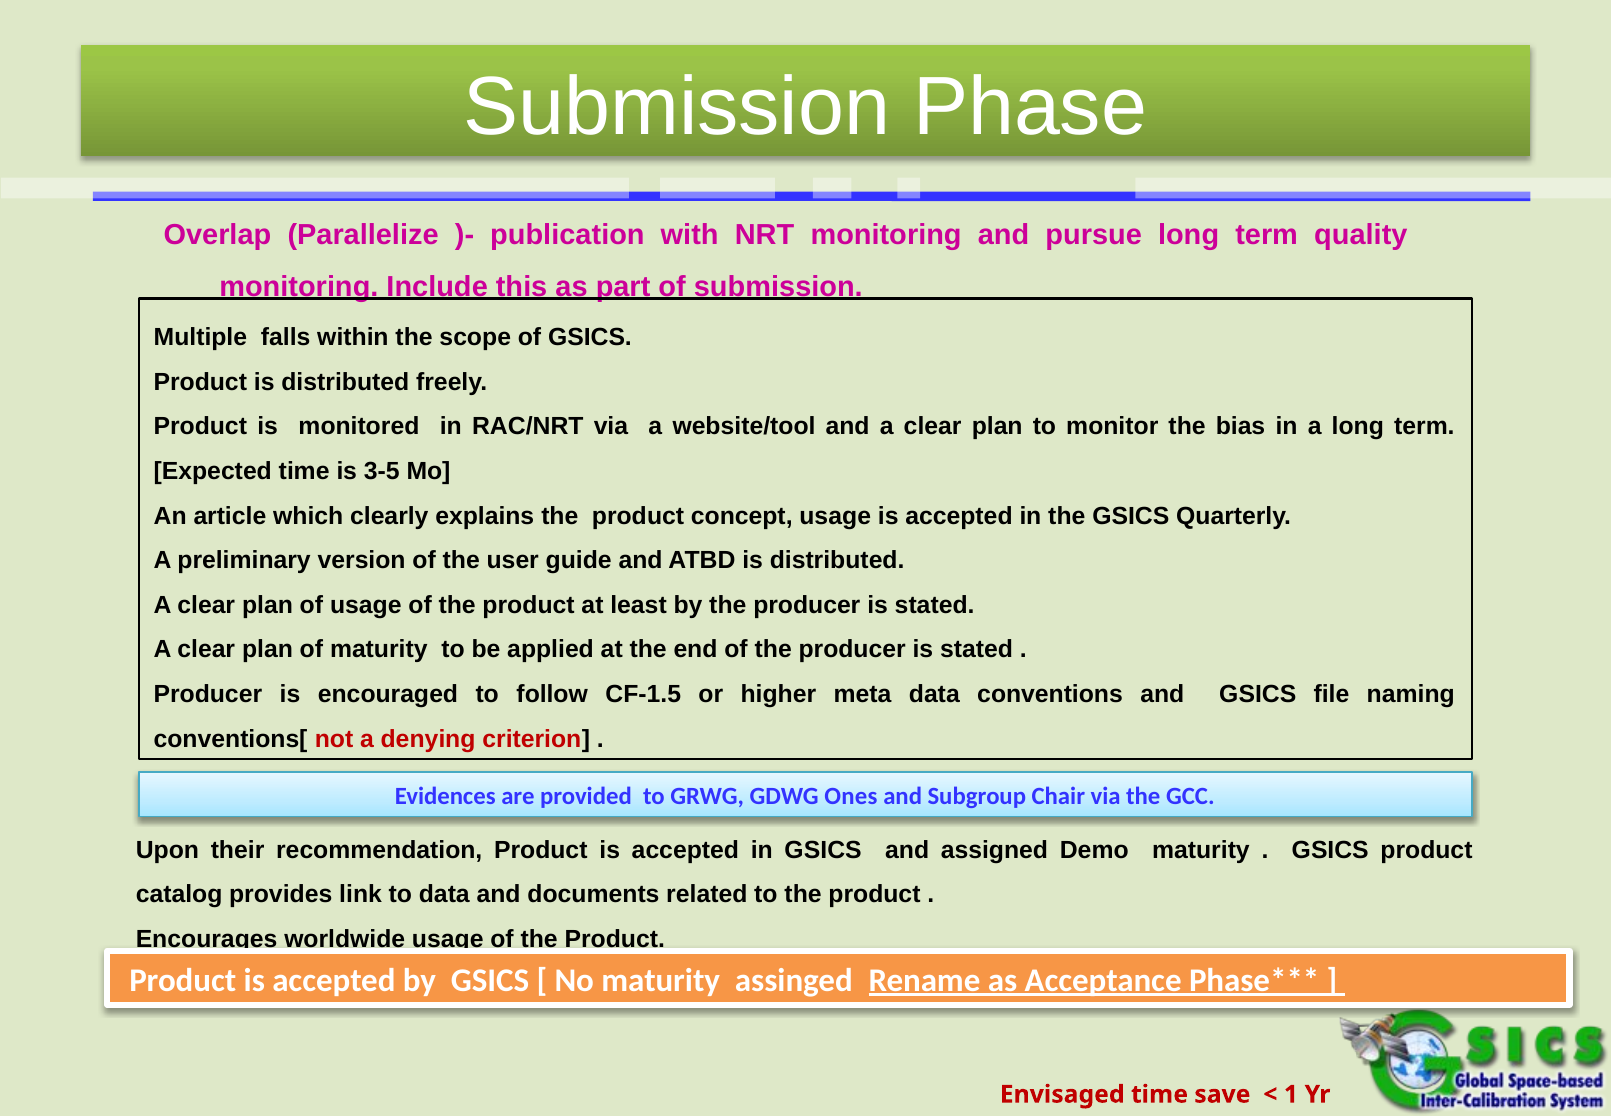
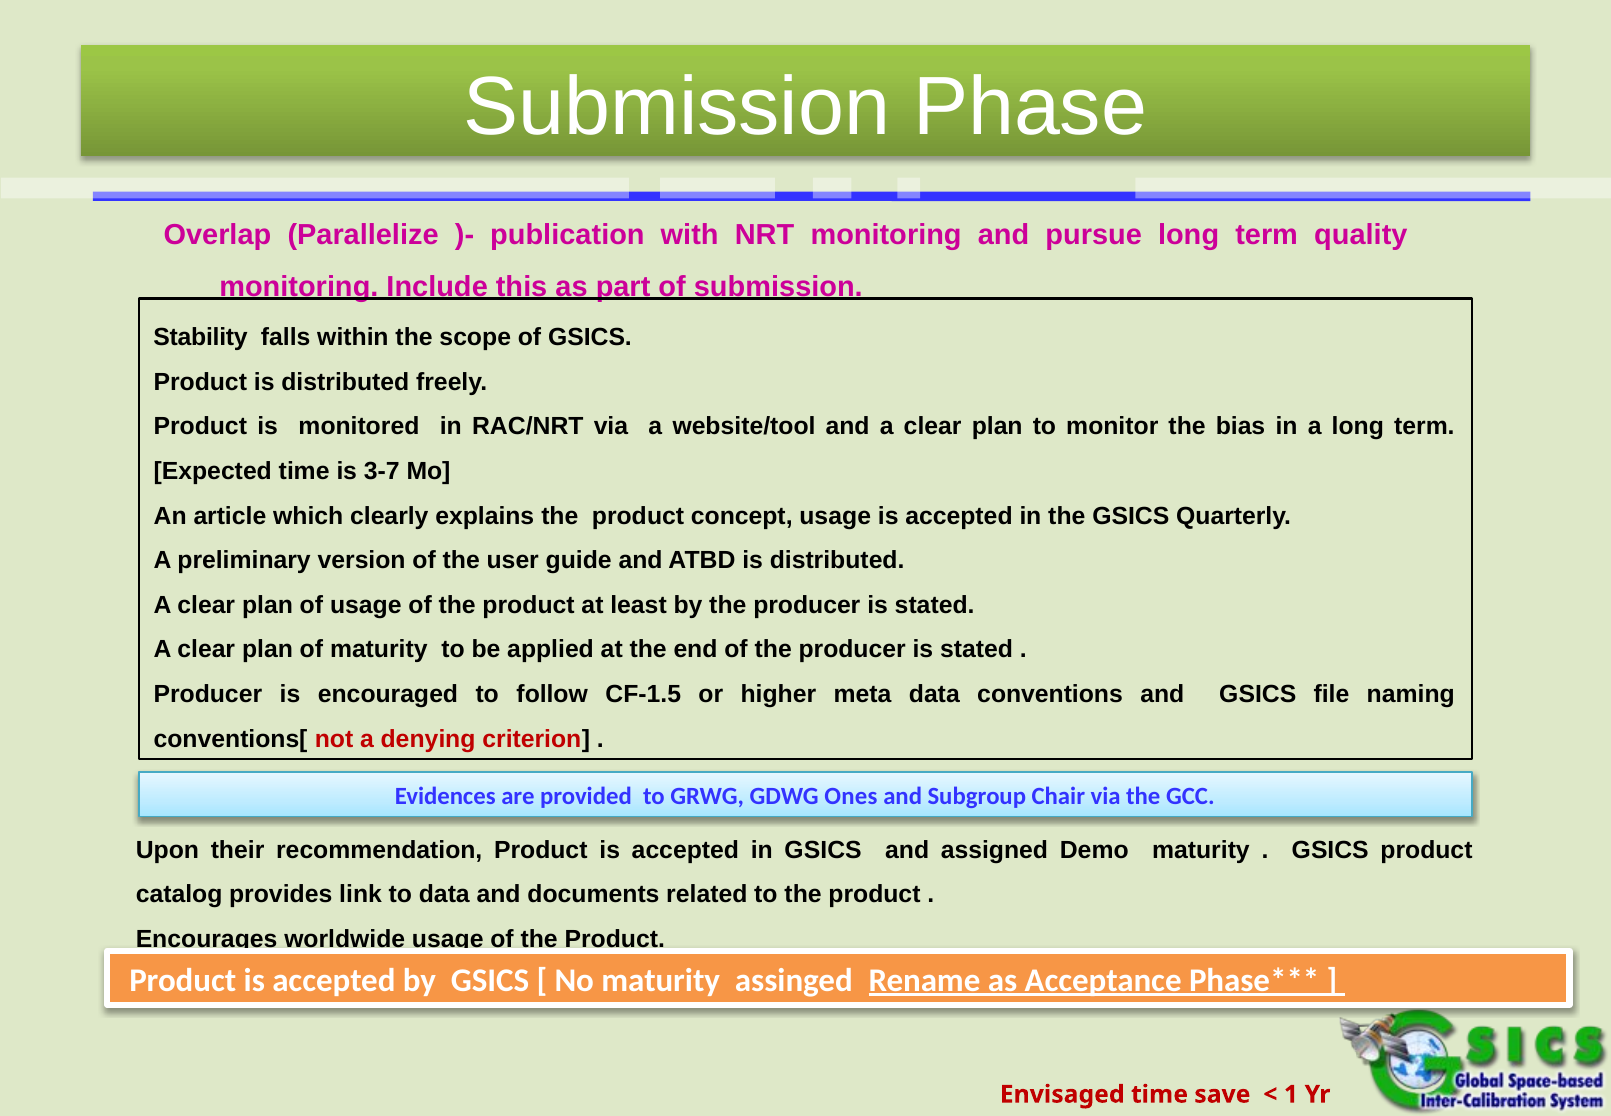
Multiple: Multiple -> Stability
3-5: 3-5 -> 3-7
